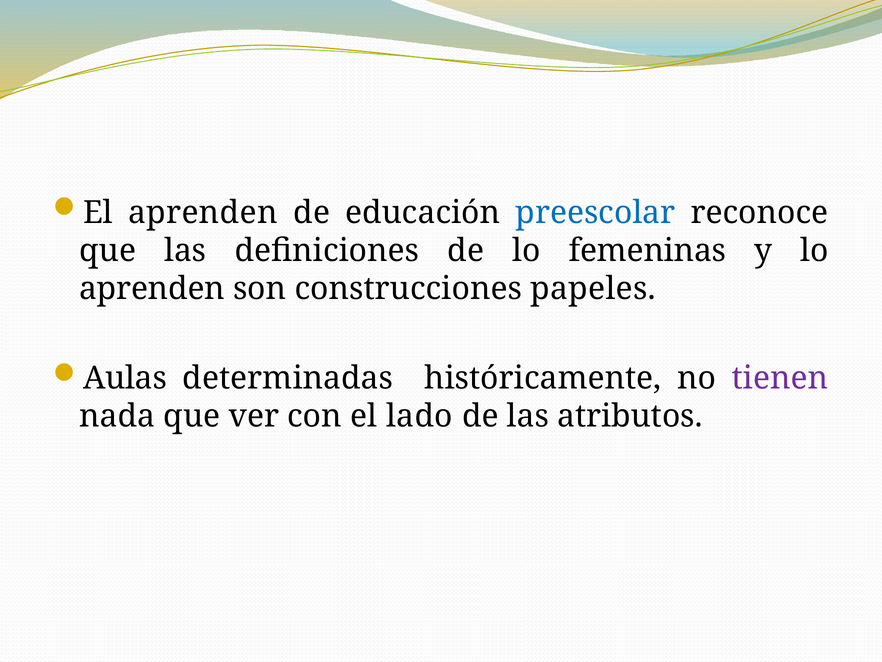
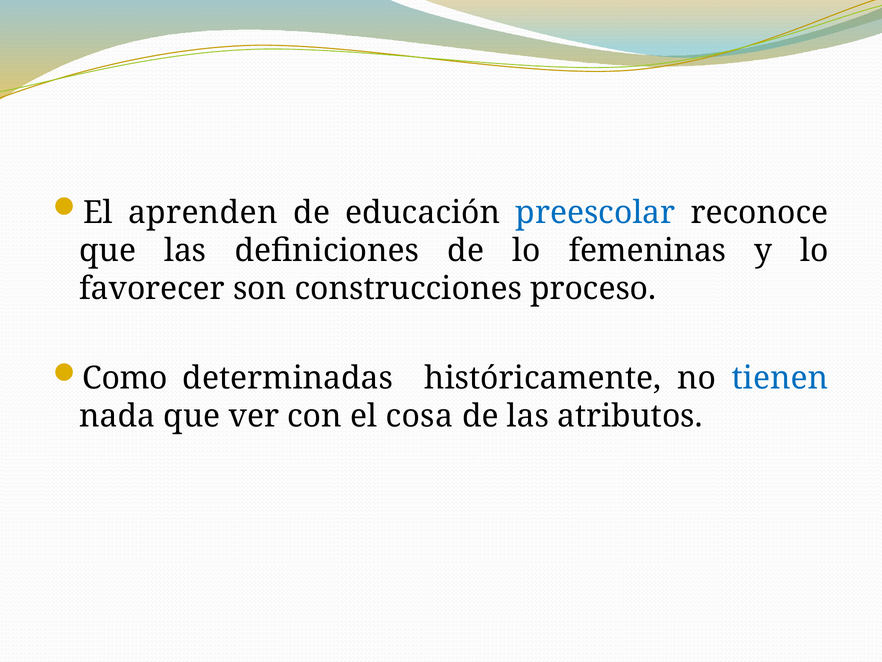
aprenden at (152, 289): aprenden -> favorecer
papeles: papeles -> proceso
Aulas: Aulas -> Como
tienen colour: purple -> blue
lado: lado -> cosa
